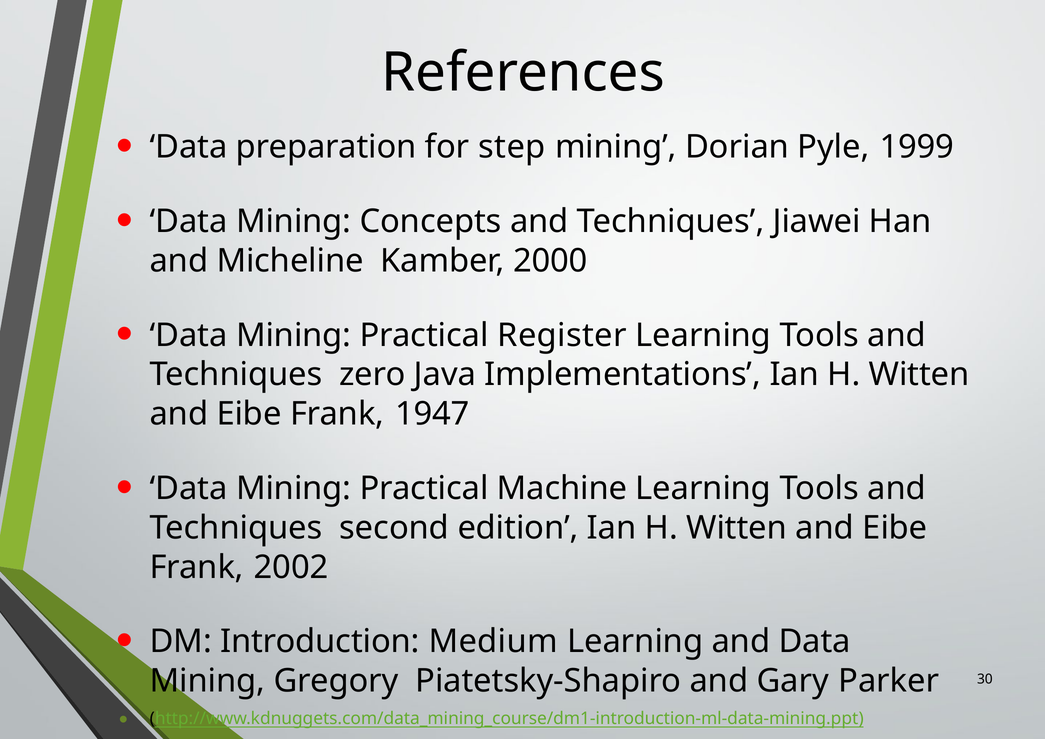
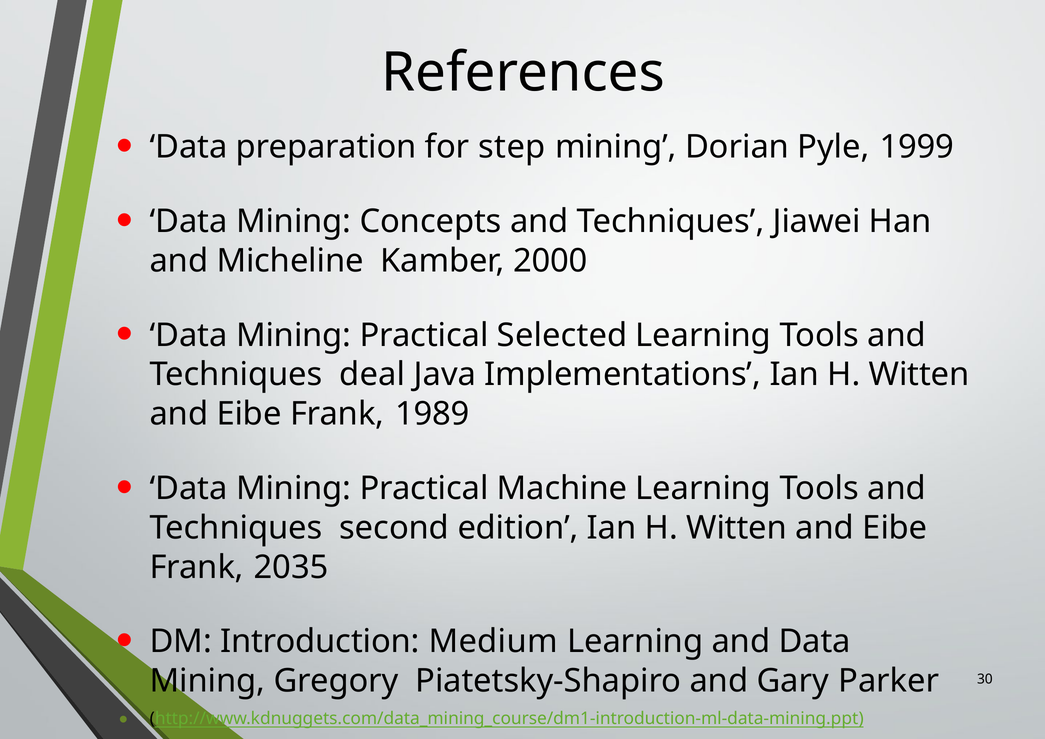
Register: Register -> Selected
zero: zero -> deal
1947: 1947 -> 1989
2002: 2002 -> 2035
